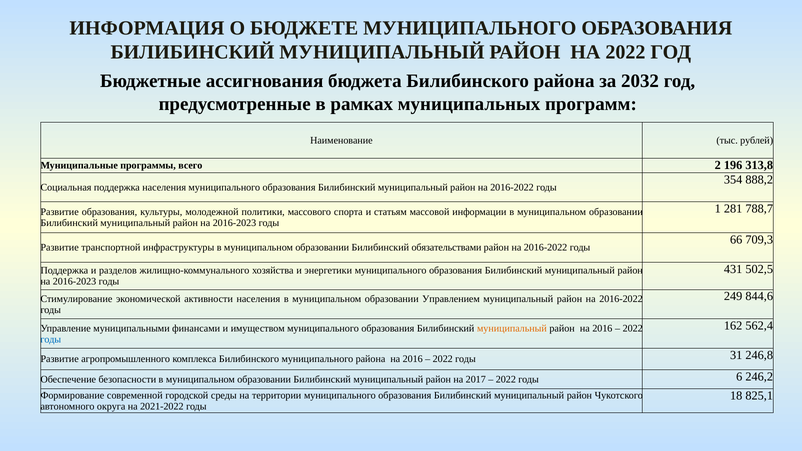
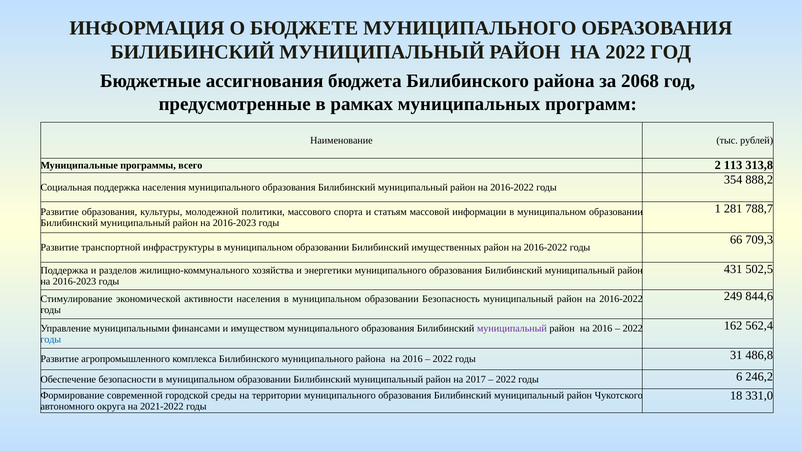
2032: 2032 -> 2068
196: 196 -> 113
обязательствами: обязательствами -> имущественных
Управлением: Управлением -> Безопасность
муниципальный at (512, 328) colour: orange -> purple
246,8: 246,8 -> 486,8
825,1: 825,1 -> 331,0
